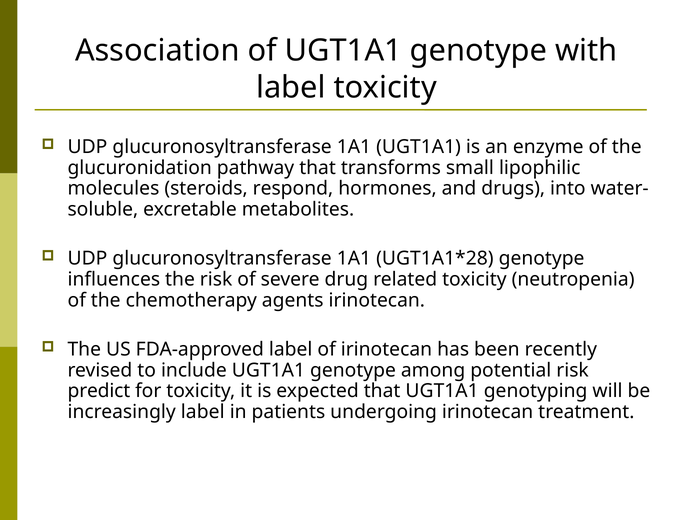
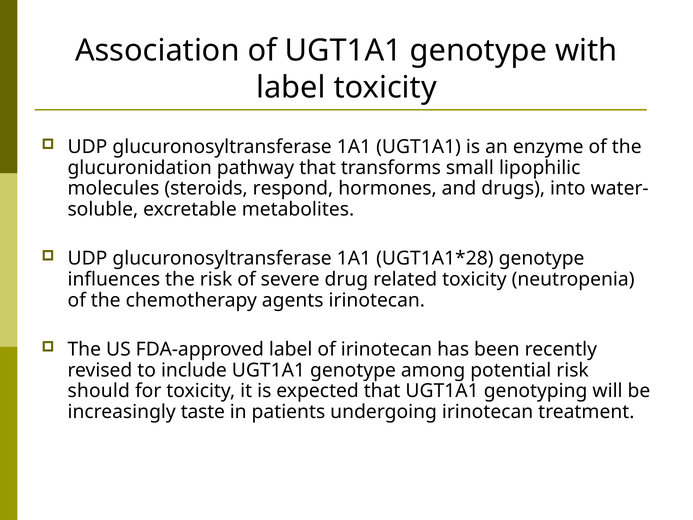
predict: predict -> should
increasingly label: label -> taste
